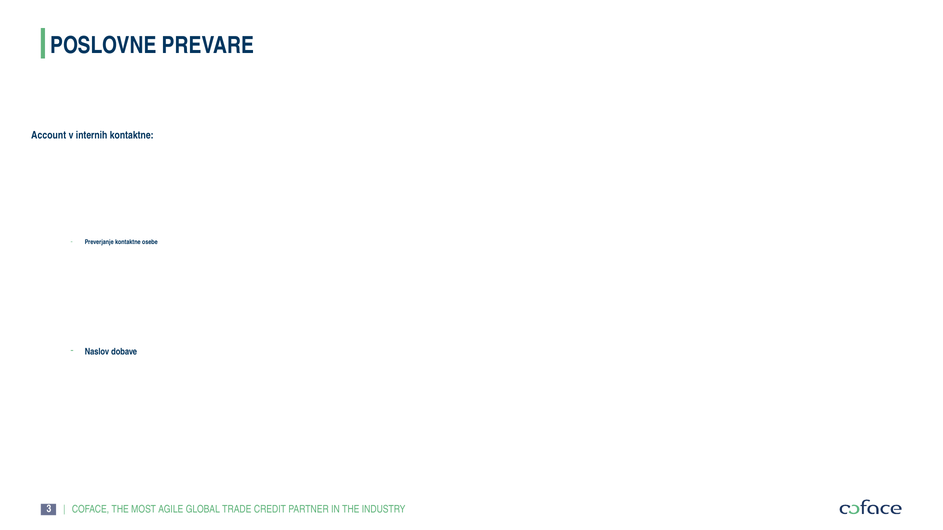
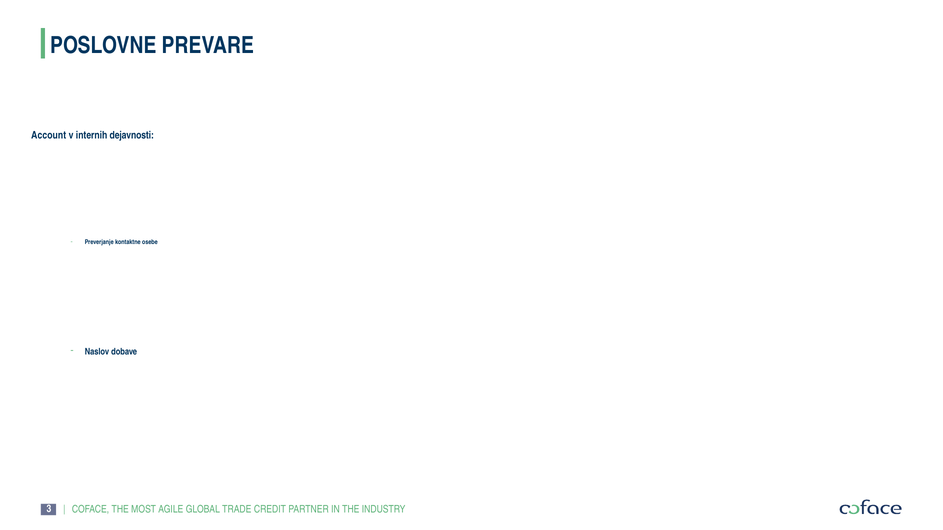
internih kontaktne: kontaktne -> dejavnosti
